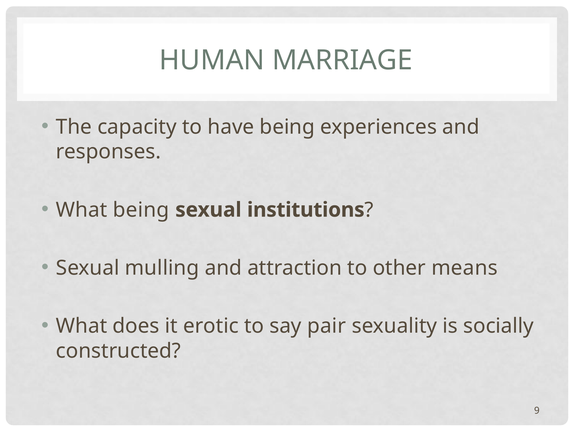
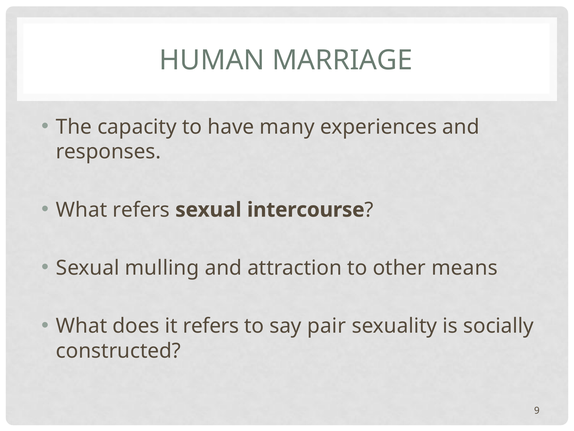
have being: being -> many
What being: being -> refers
institutions: institutions -> intercourse
it erotic: erotic -> refers
